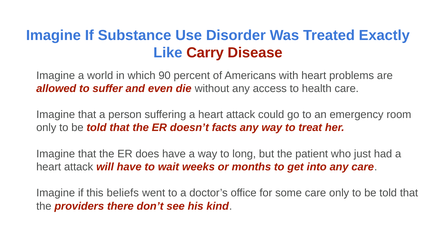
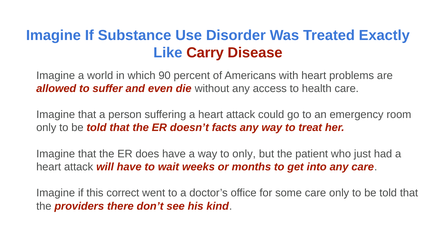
to long: long -> only
beliefs: beliefs -> correct
